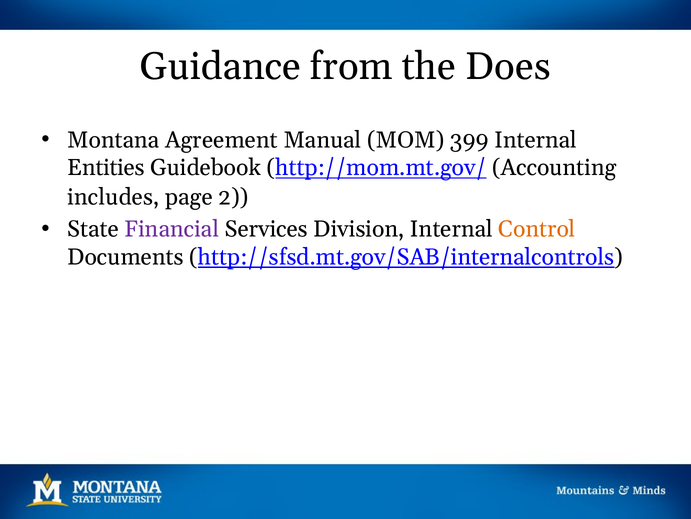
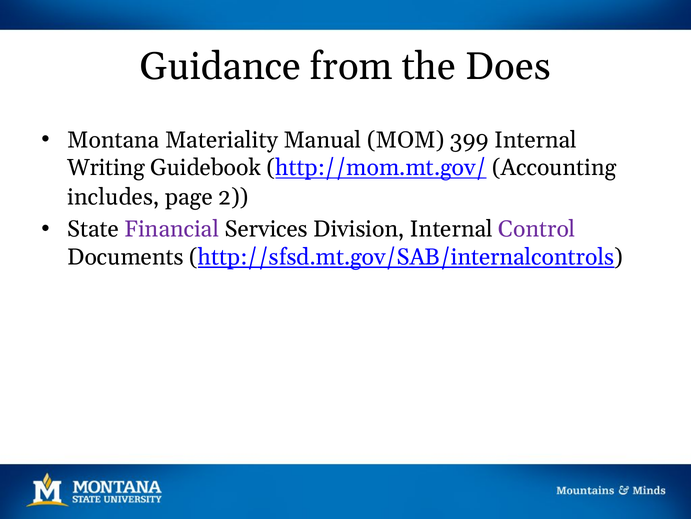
Agreement: Agreement -> Materiality
Entities: Entities -> Writing
Control colour: orange -> purple
